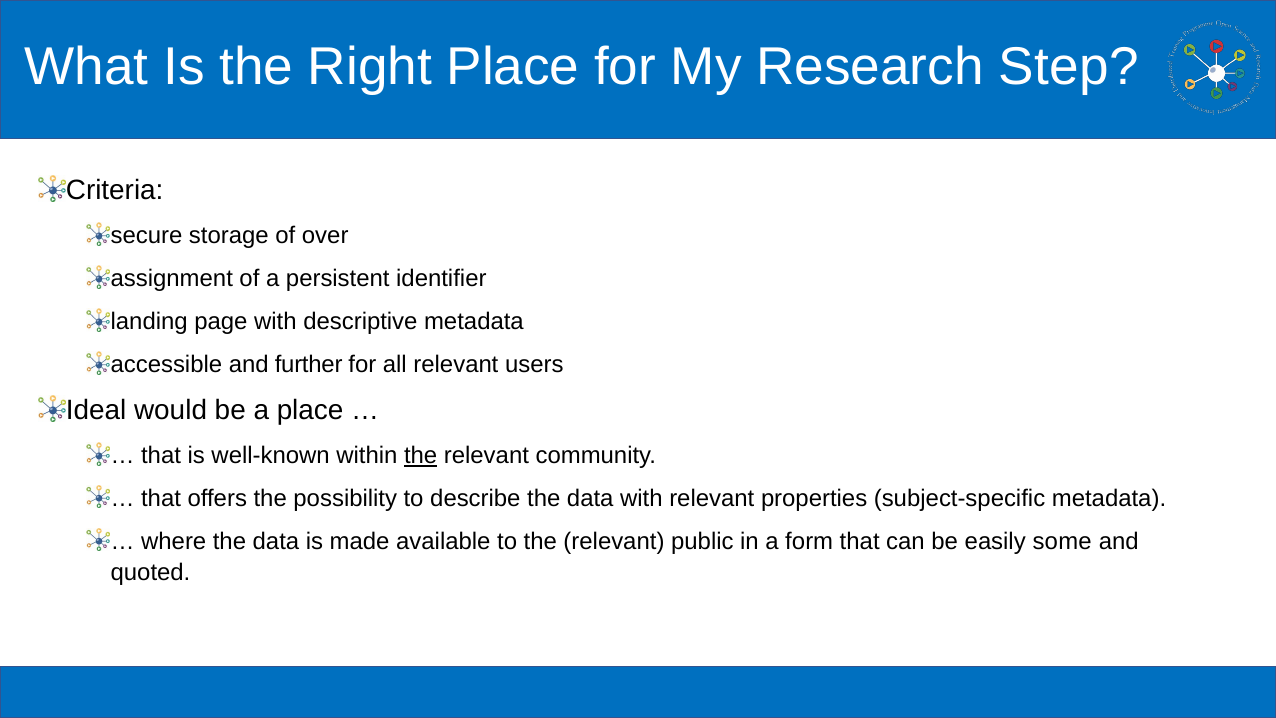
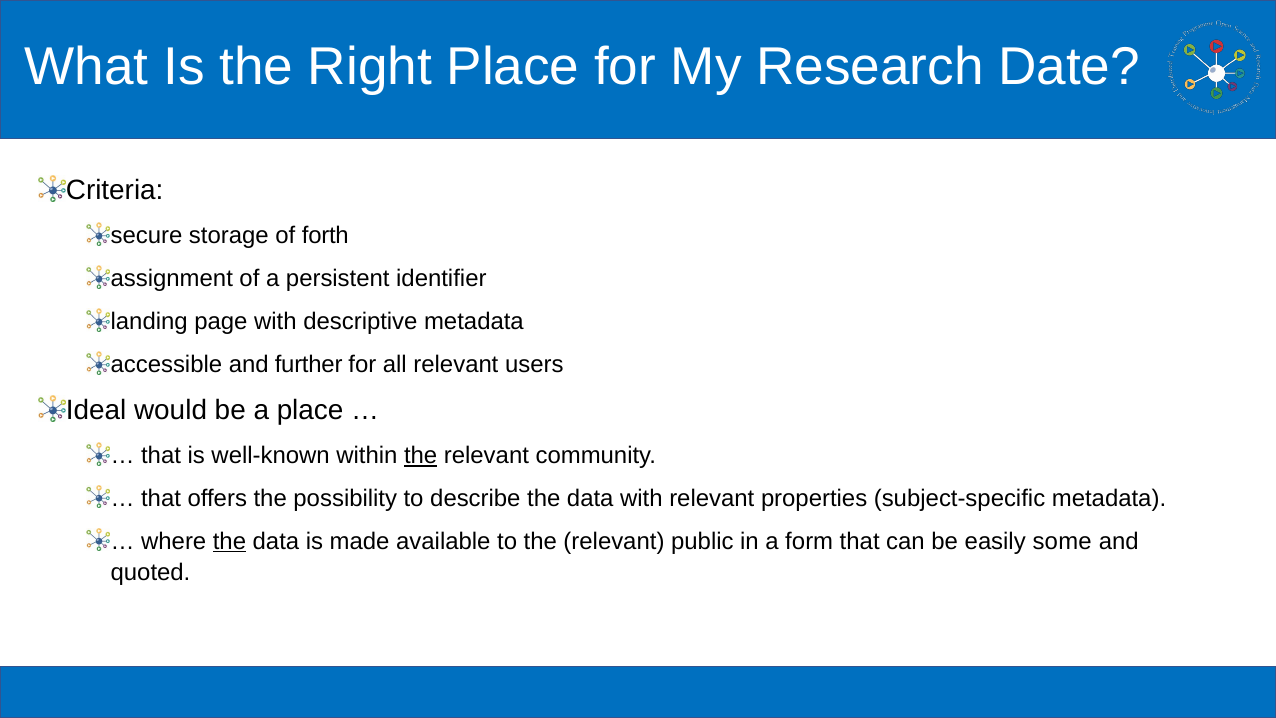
Step: Step -> Date
over: over -> forth
the at (229, 541) underline: none -> present
